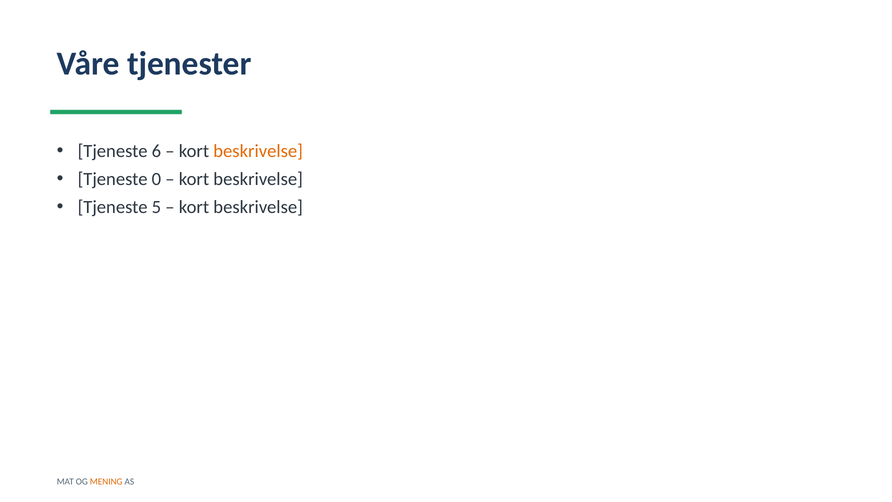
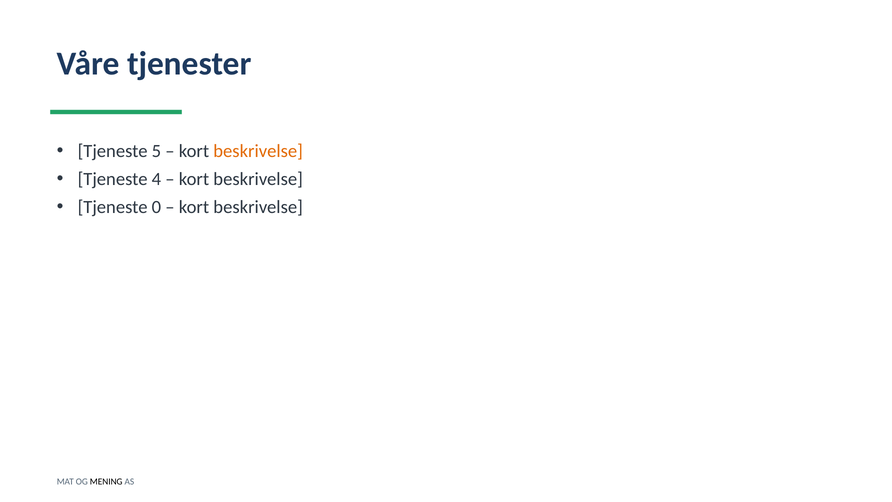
6: 6 -> 5
0: 0 -> 4
5: 5 -> 0
MENING colour: orange -> black
